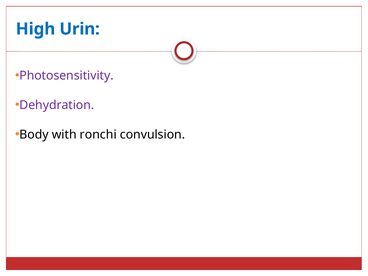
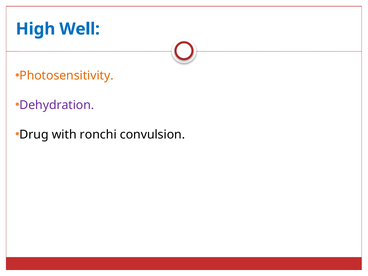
Urin: Urin -> Well
Photosensitivity colour: purple -> orange
Body: Body -> Drug
